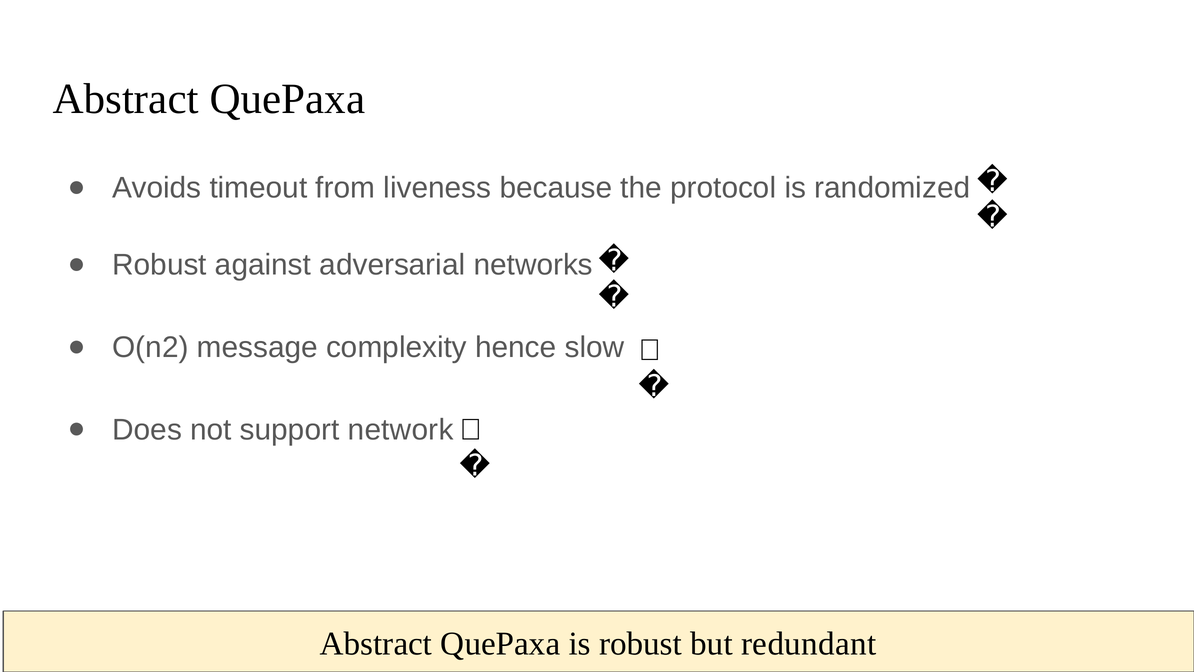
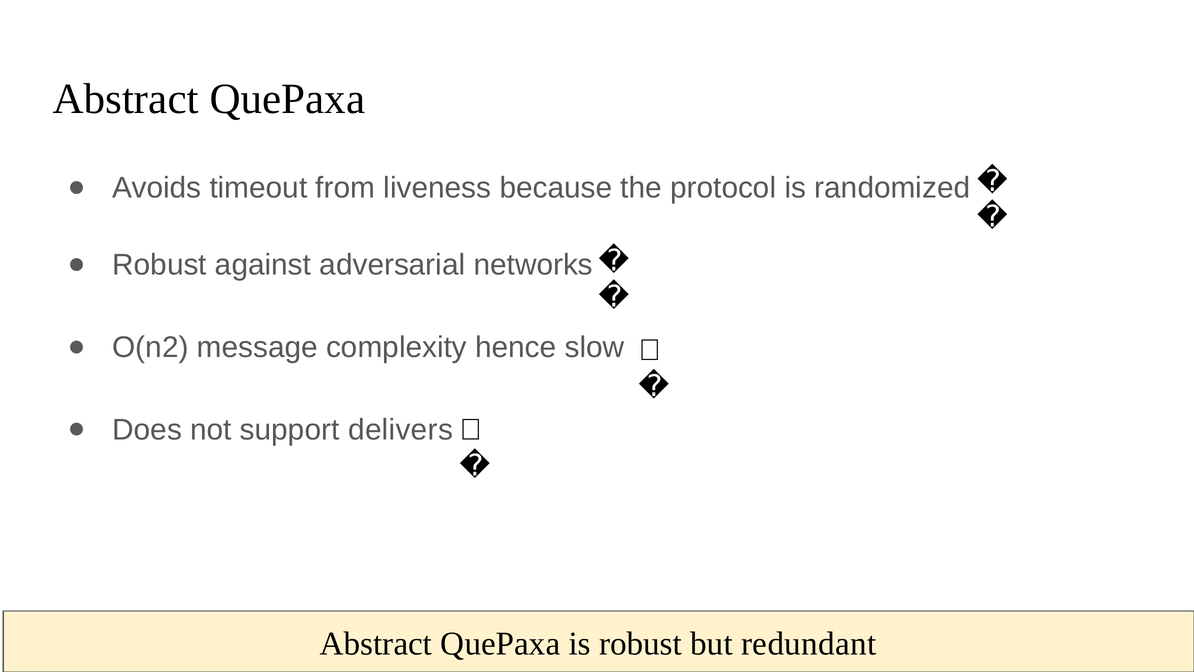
network: network -> delivers
